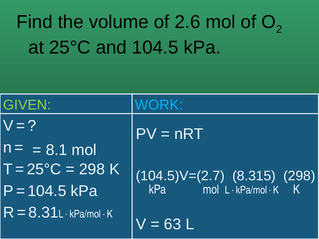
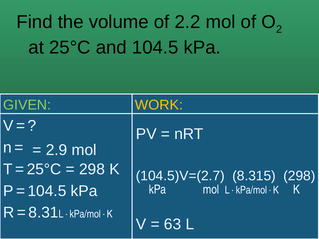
2.6: 2.6 -> 2.2
WORK colour: light blue -> yellow
8.1: 8.1 -> 2.9
